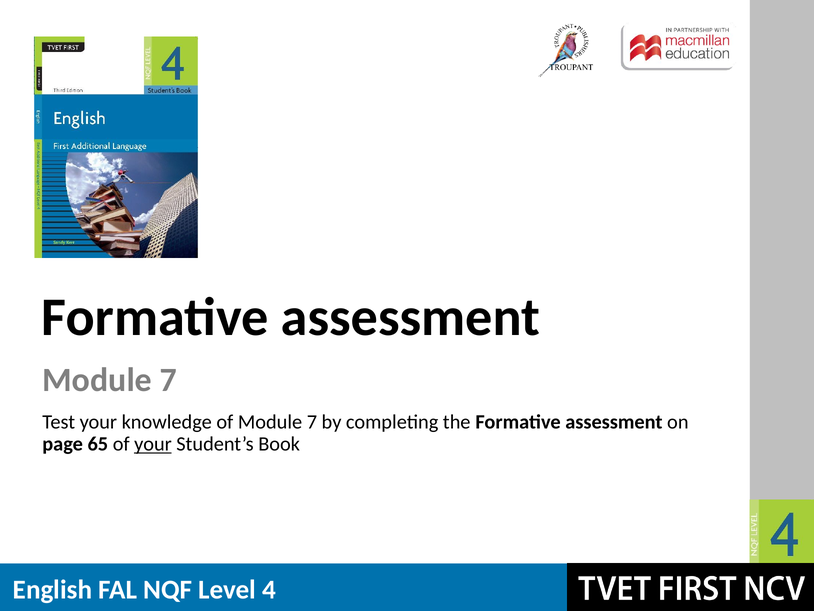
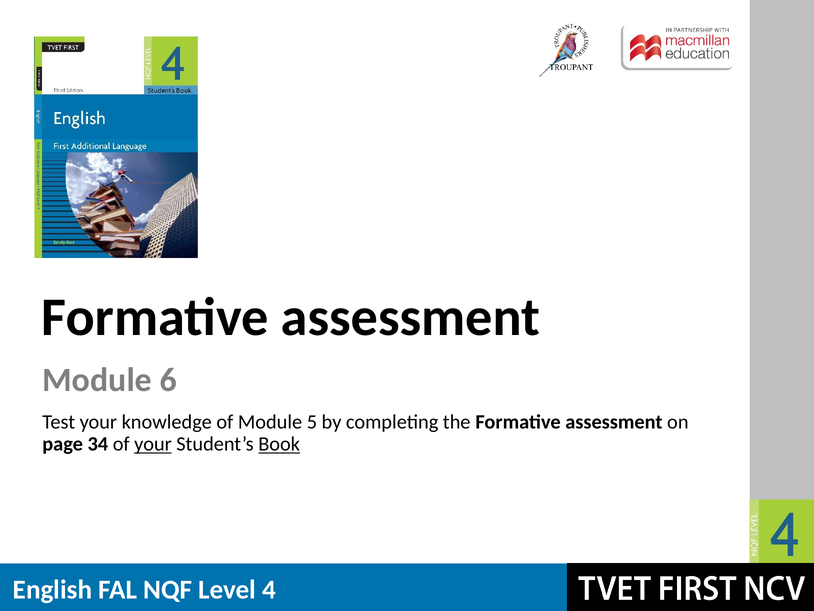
7 at (168, 380): 7 -> 6
of Module 7: 7 -> 5
65: 65 -> 34
Book underline: none -> present
